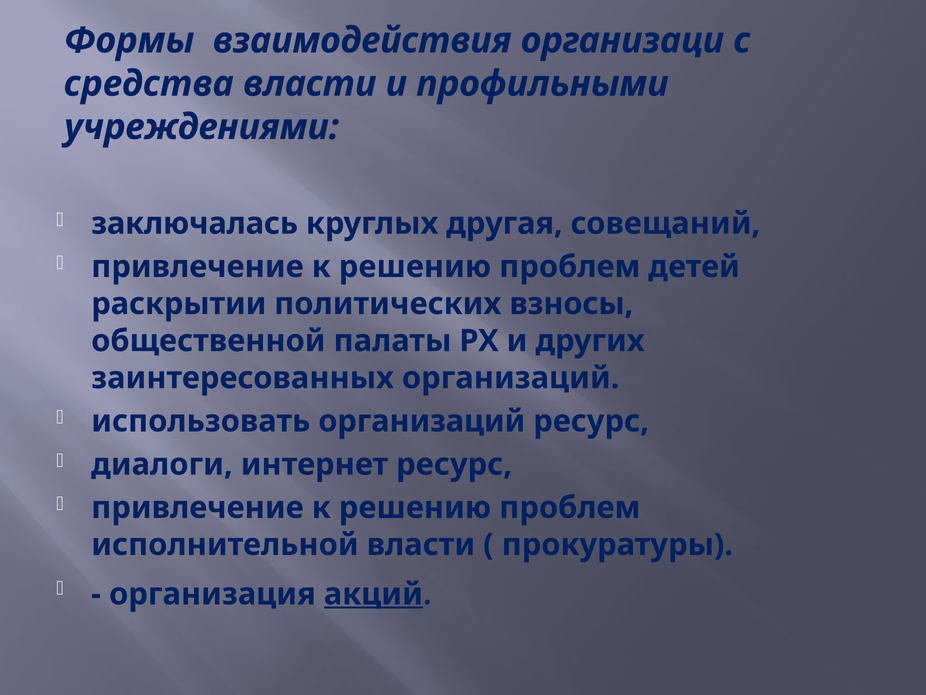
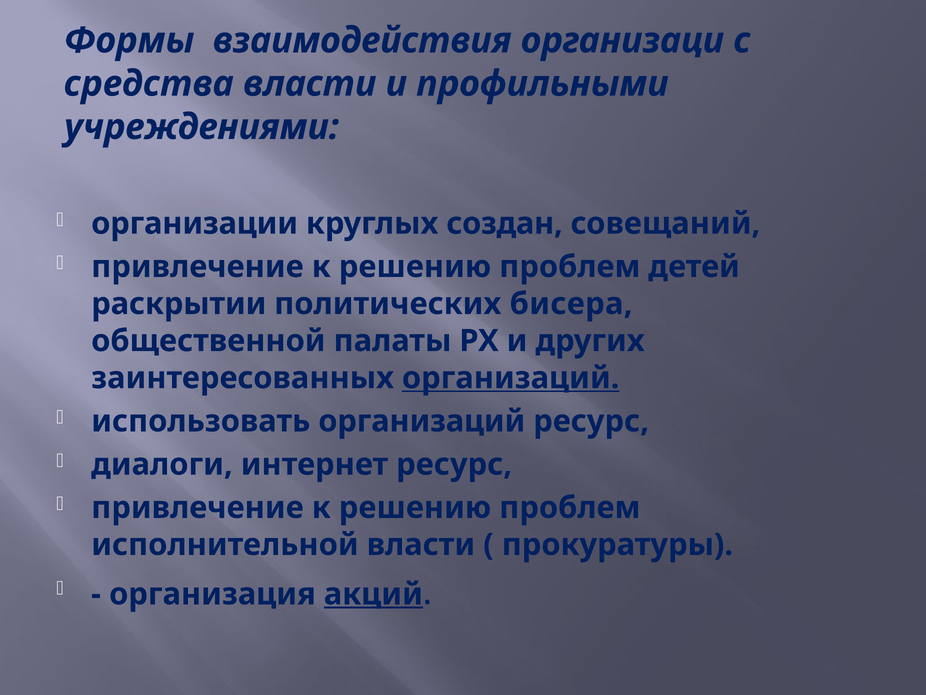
заключалась: заключалась -> организации
другая: другая -> создан
взносы: взносы -> бисера
организаций at (511, 378) underline: none -> present
